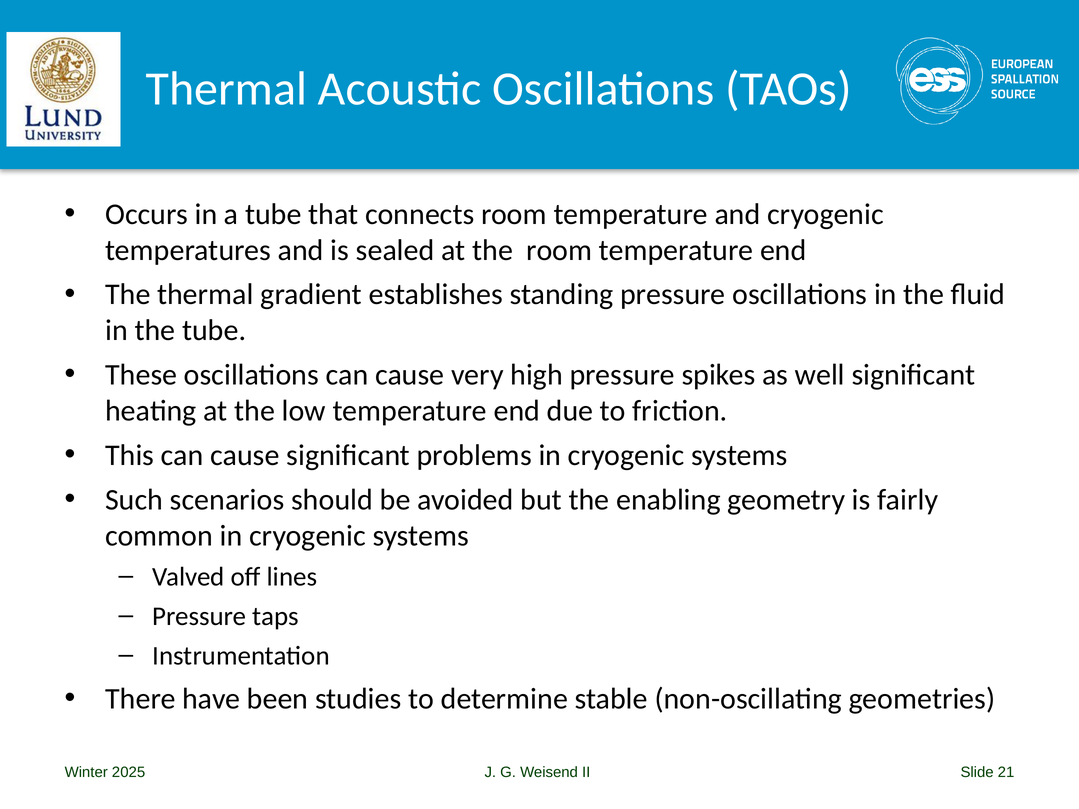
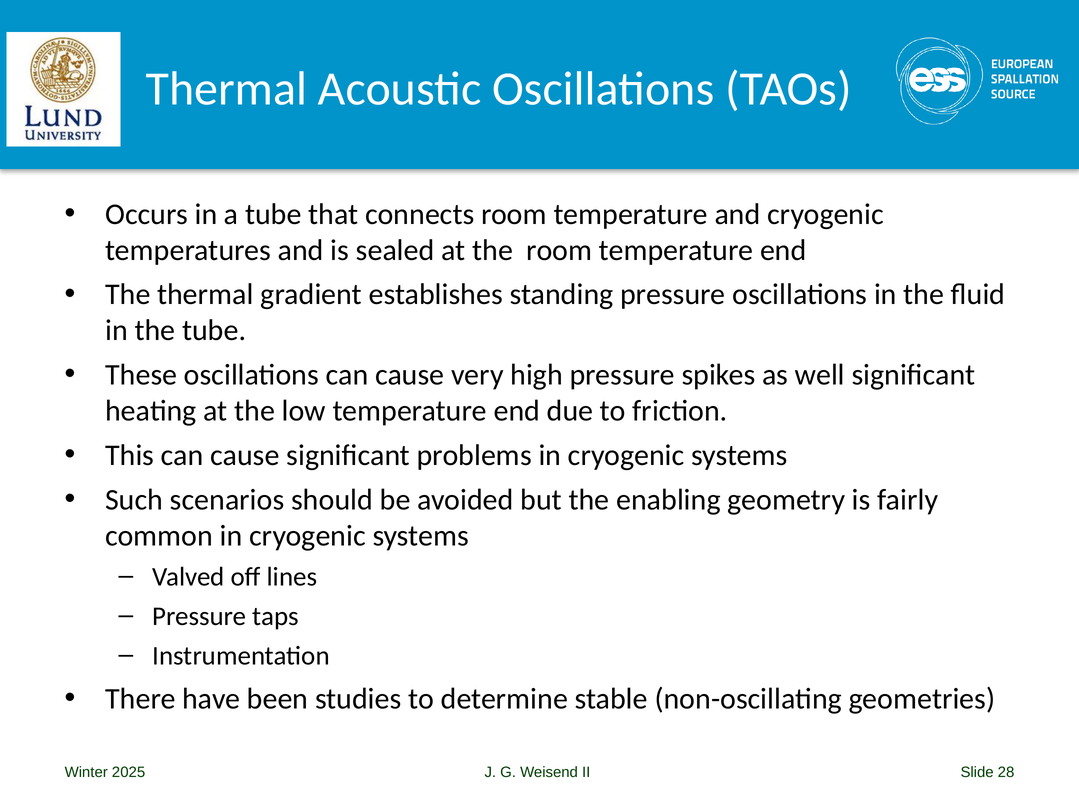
21: 21 -> 28
